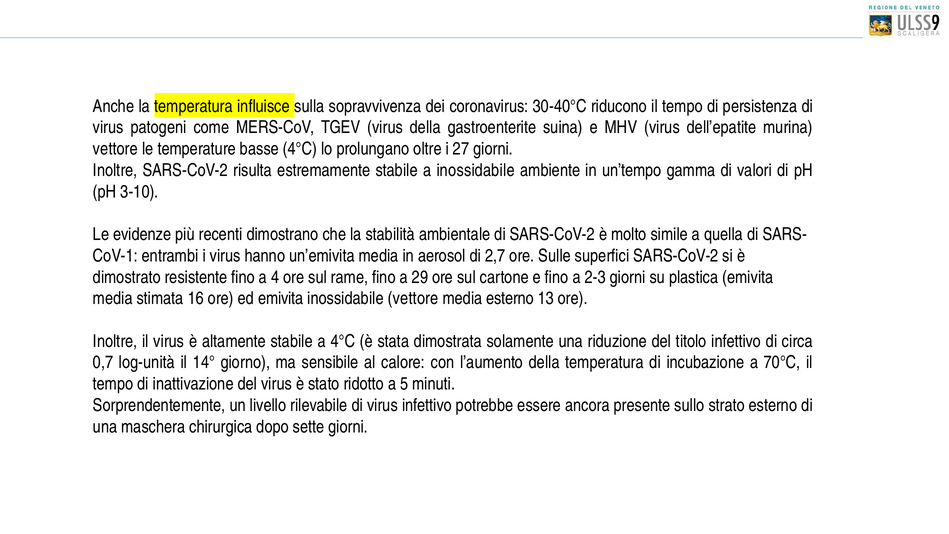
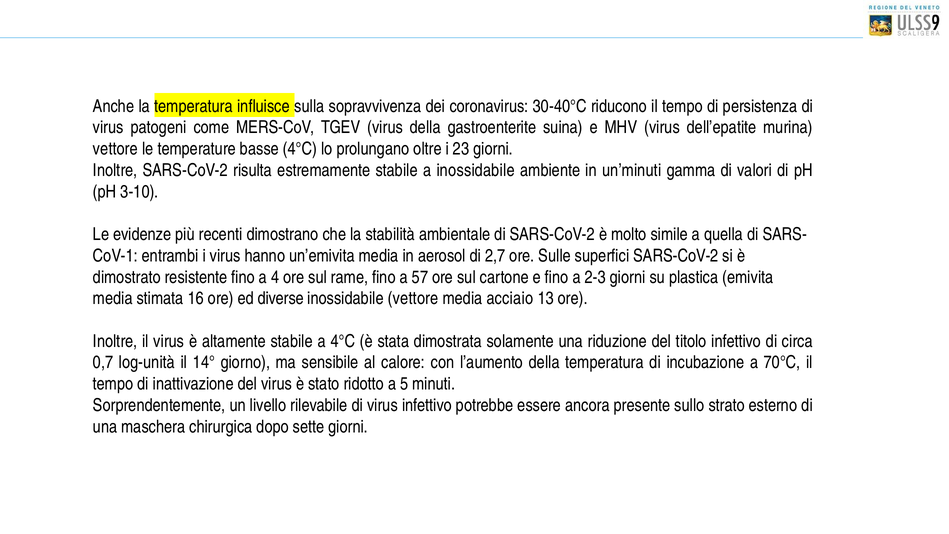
27: 27 -> 23
un’tempo: un’tempo -> un’minuti
29: 29 -> 57
ed emivita: emivita -> diverse
media esterno: esterno -> acciaio
